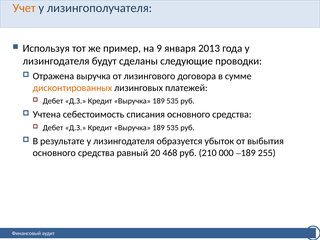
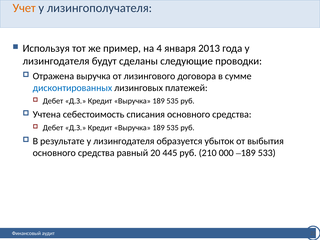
9: 9 -> 4
дисконтированных colour: orange -> blue
468: 468 -> 445
255: 255 -> 533
